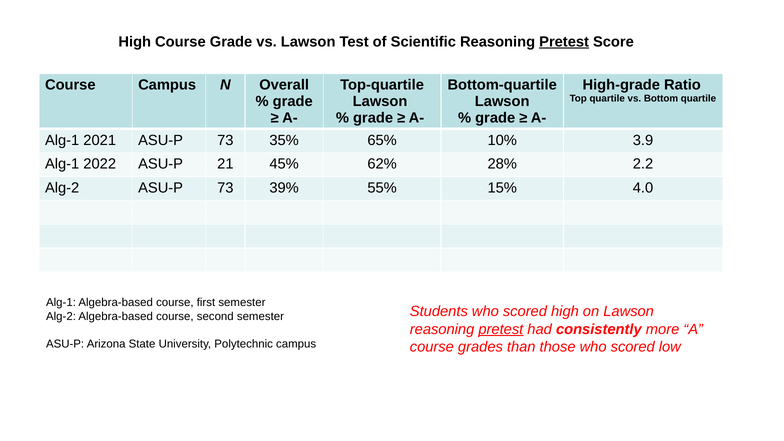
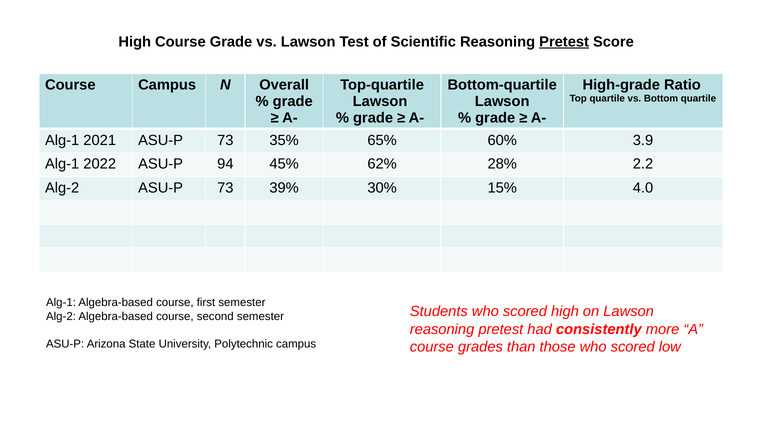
10%: 10% -> 60%
21: 21 -> 94
55%: 55% -> 30%
pretest at (501, 329) underline: present -> none
